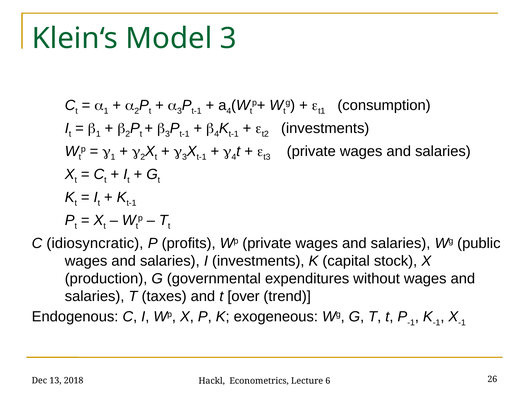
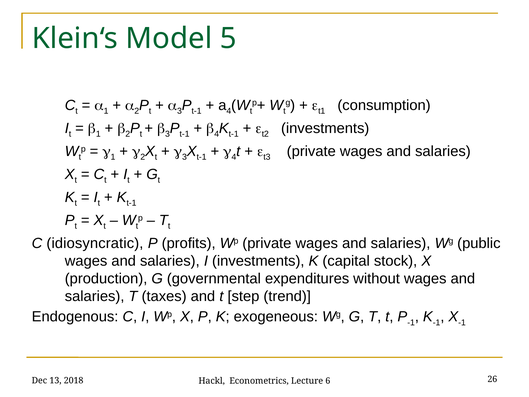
Model 3: 3 -> 5
over: over -> step
